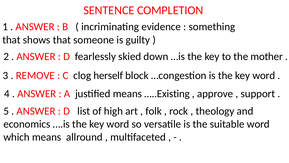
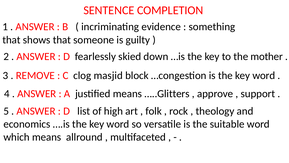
herself: herself -> masjid
…..Existing: …..Existing -> …..Glitters
